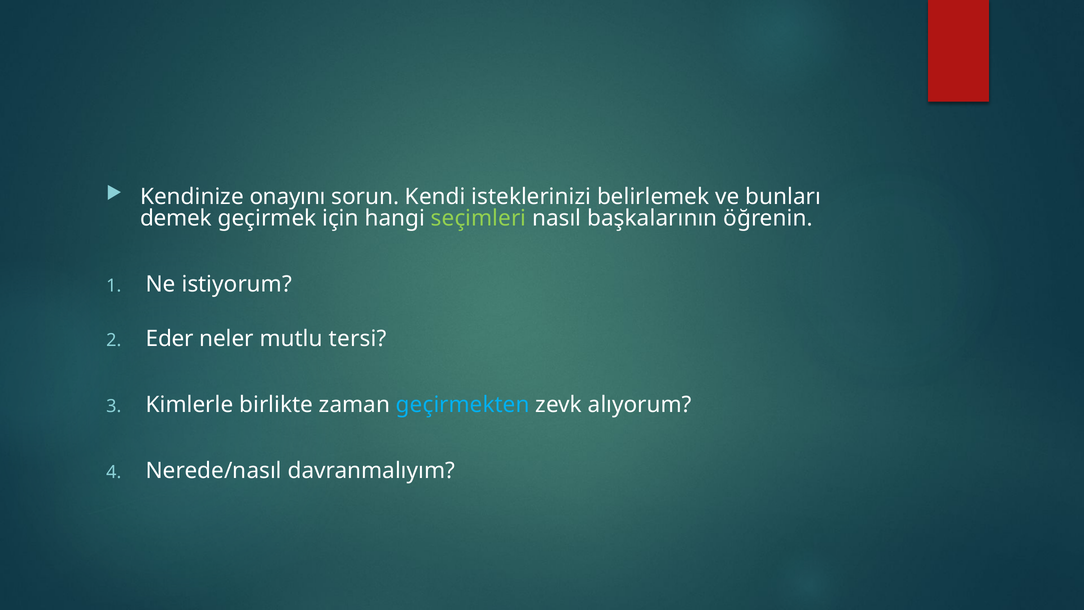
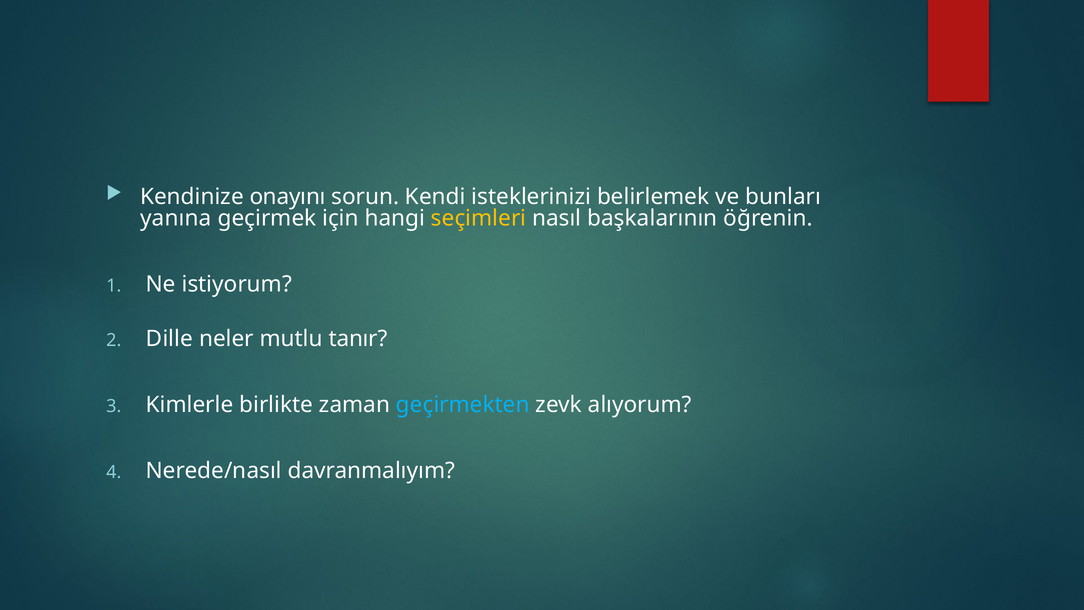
demek: demek -> yanına
seçimleri colour: light green -> yellow
Eder: Eder -> Dille
tersi: tersi -> tanır
